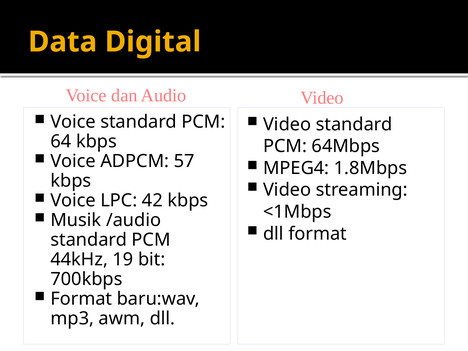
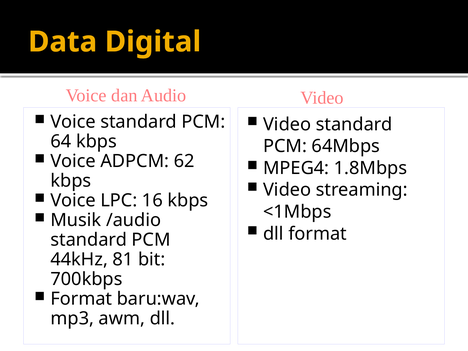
57: 57 -> 62
42: 42 -> 16
19: 19 -> 81
